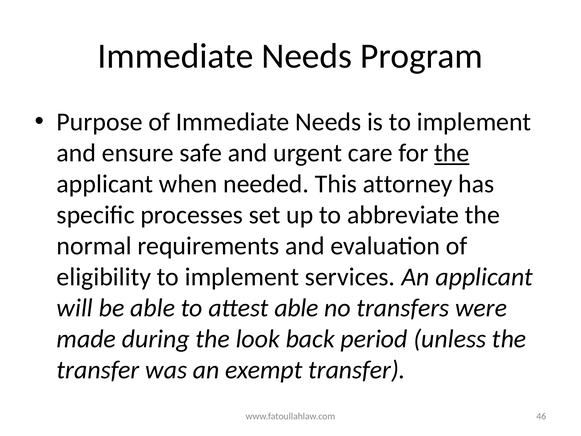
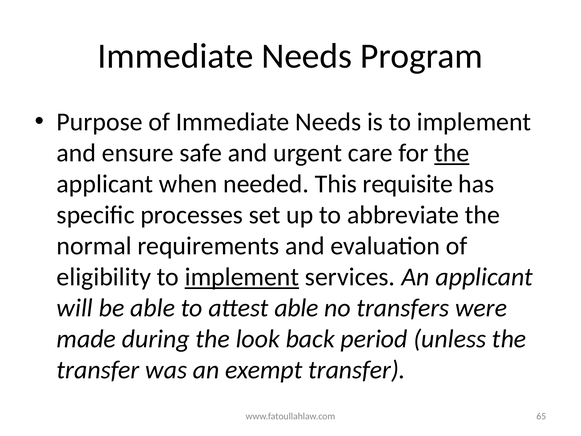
attorney: attorney -> requisite
implement at (242, 277) underline: none -> present
46: 46 -> 65
